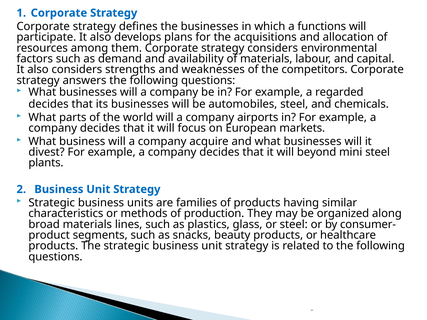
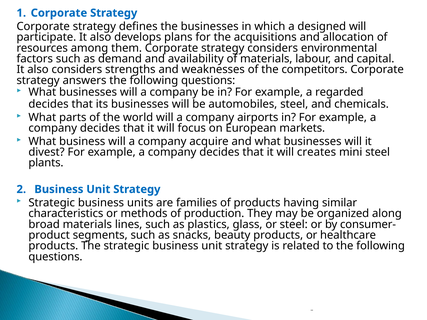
functions: functions -> designed
beyond: beyond -> creates
